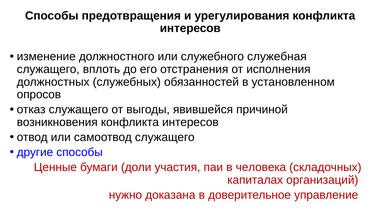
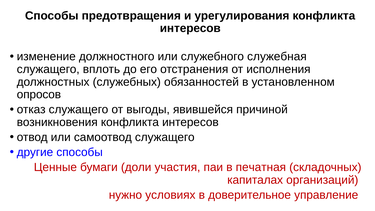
человека: человека -> печатная
доказана: доказана -> условиях
